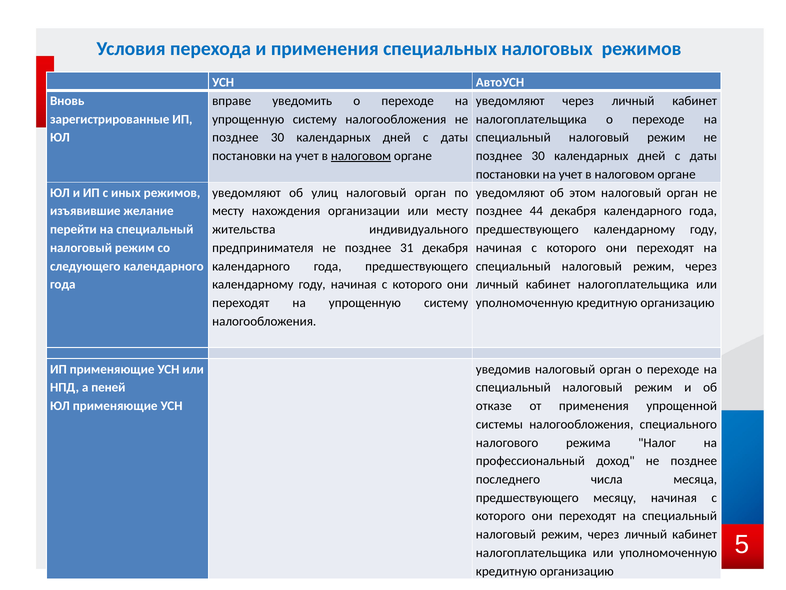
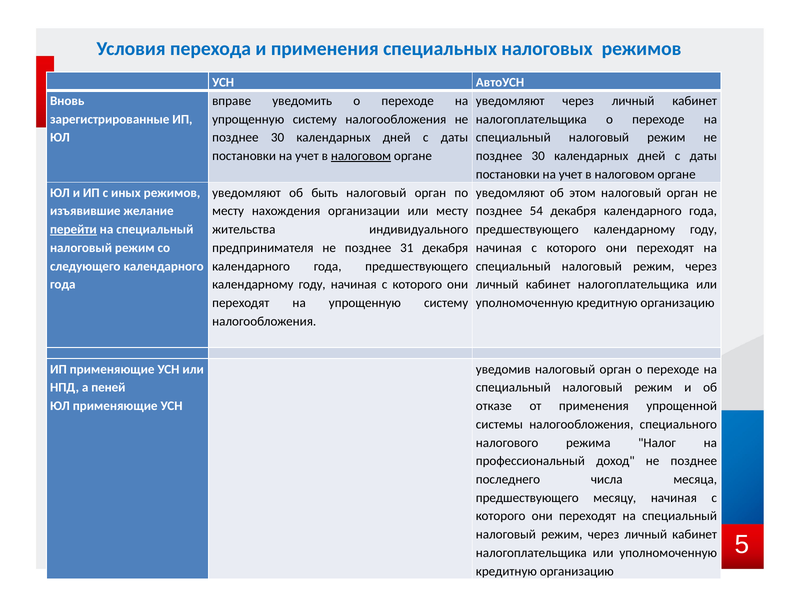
улиц: улиц -> быть
44: 44 -> 54
перейти underline: none -> present
